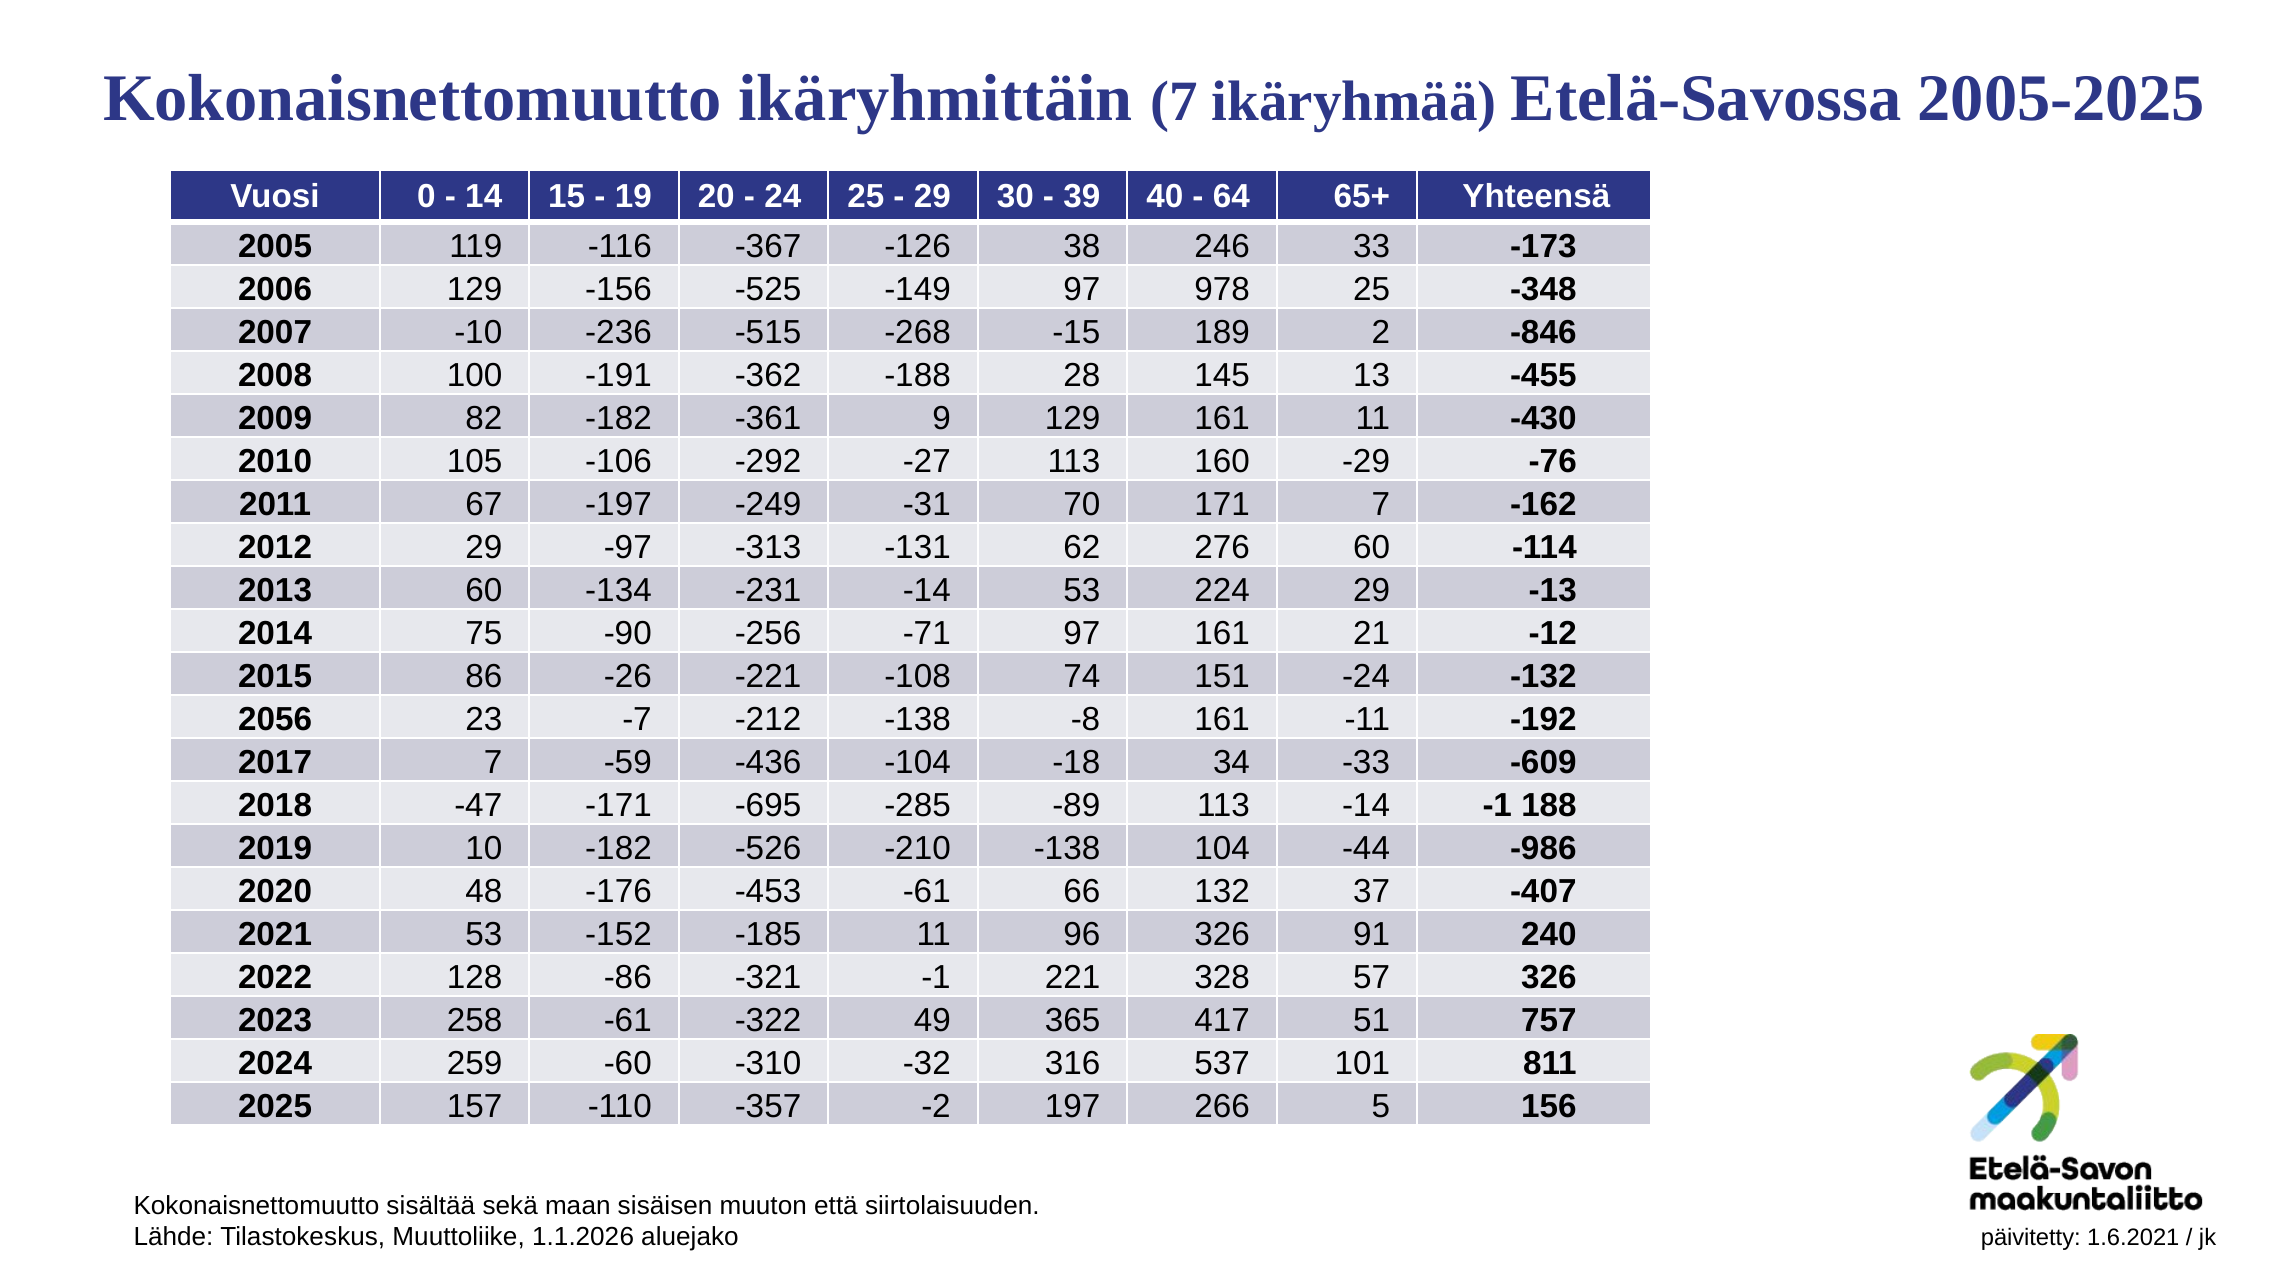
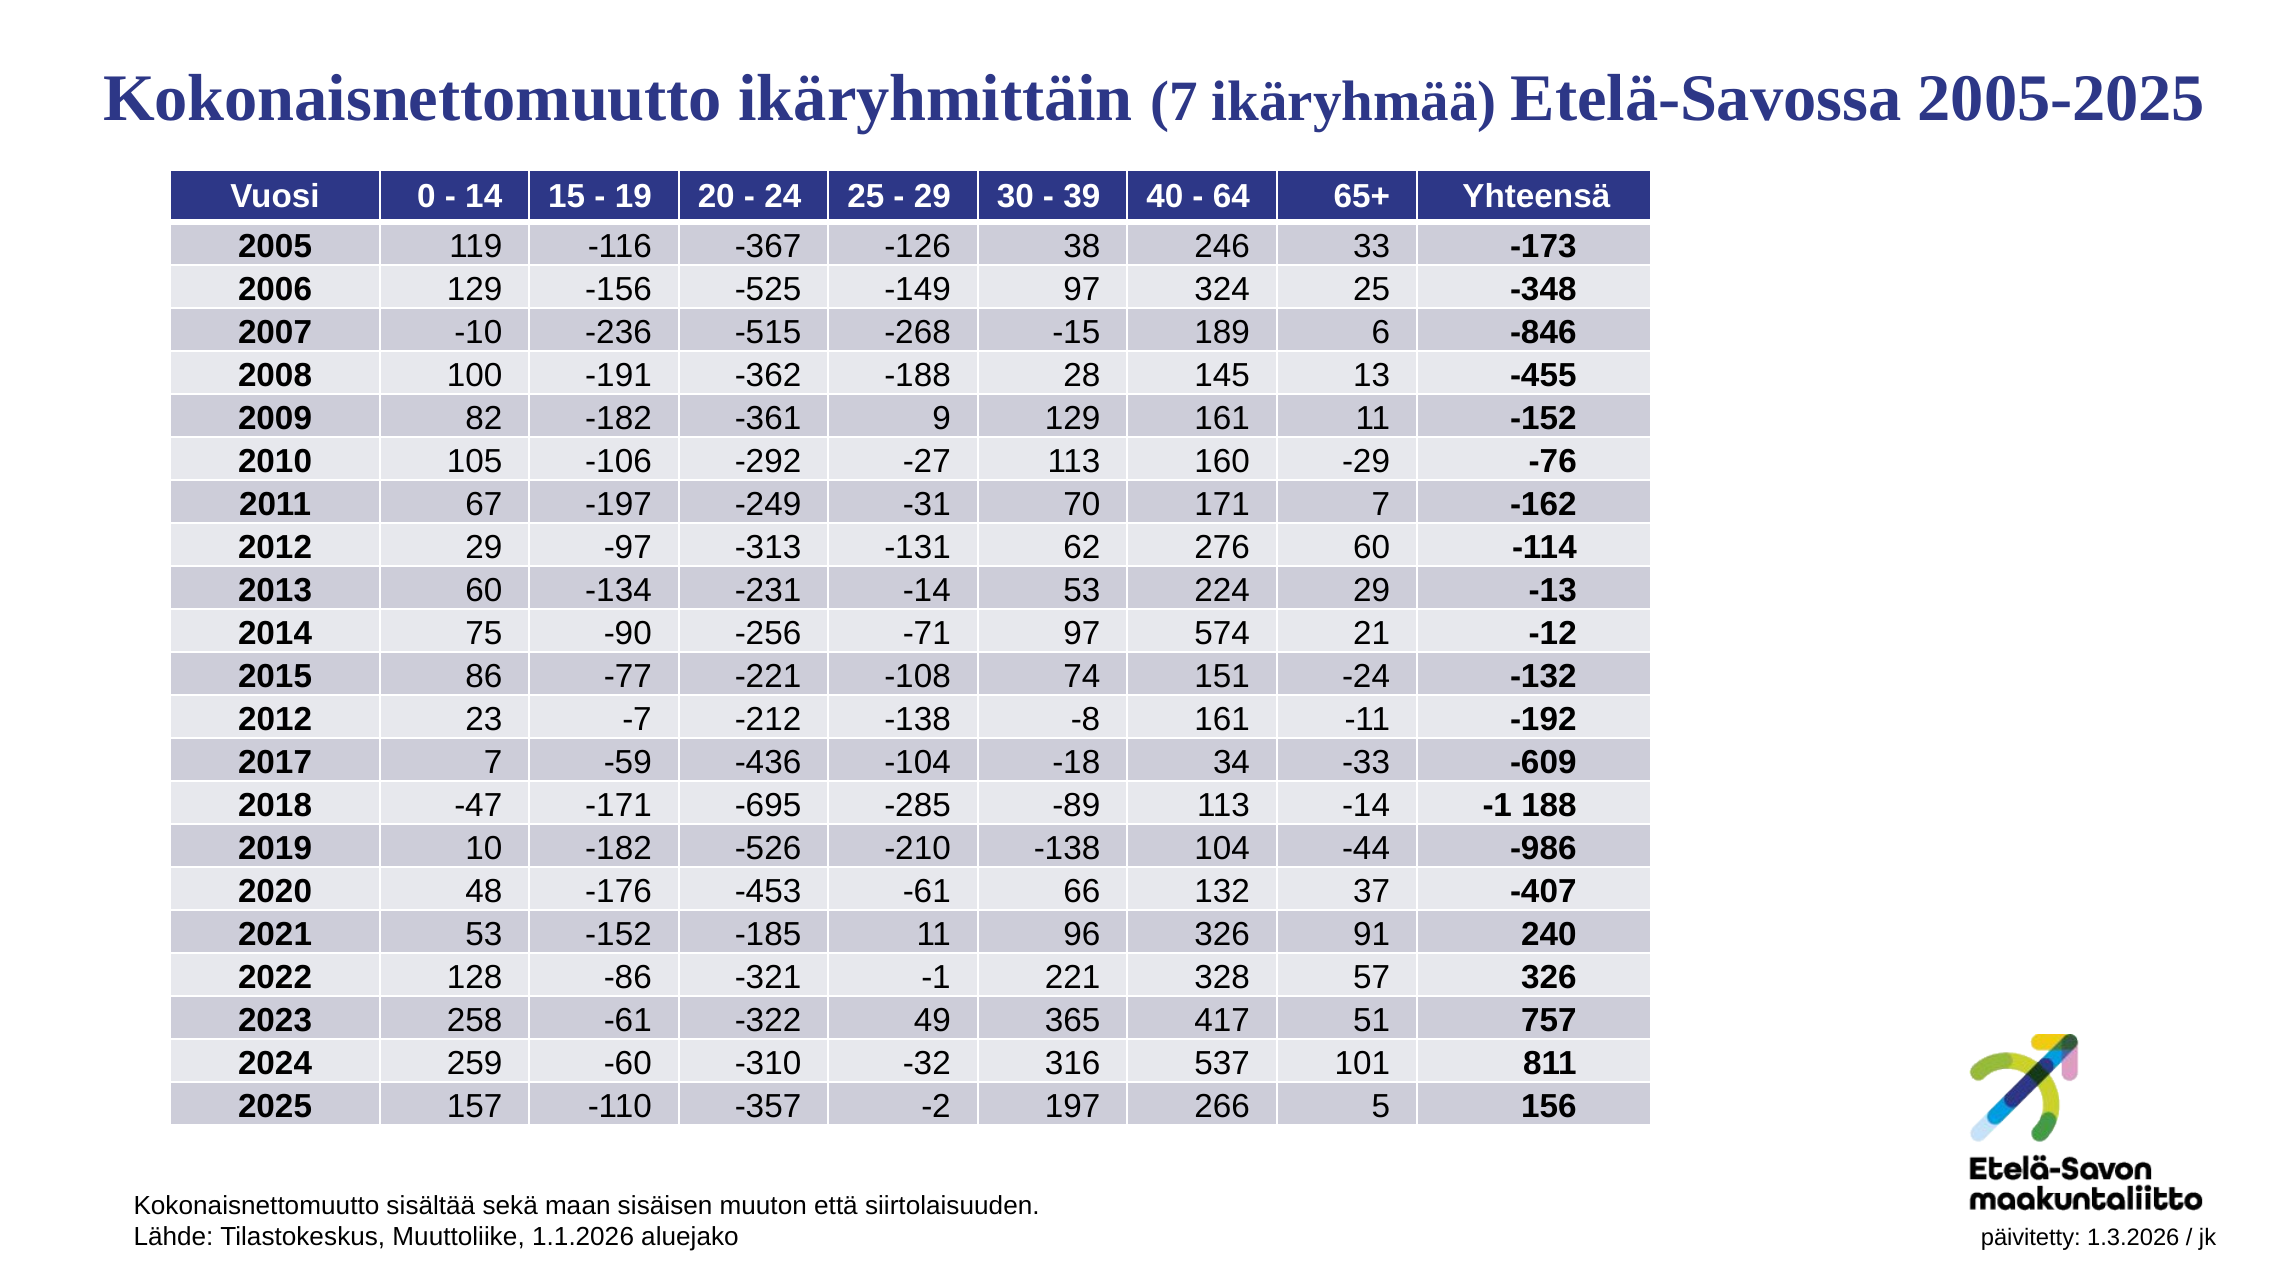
978: 978 -> 324
2: 2 -> 6
11 -430: -430 -> -152
97 161: 161 -> 574
-26: -26 -> -77
2056 at (275, 720): 2056 -> 2012
1.6.2021: 1.6.2021 -> 1.3.2026
